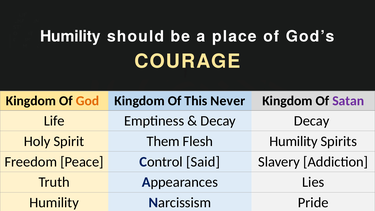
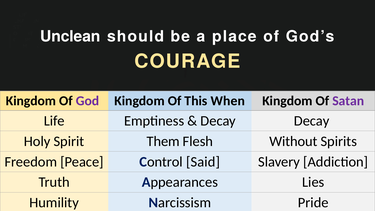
Humility at (70, 36): Humility -> Unclean
God colour: orange -> purple
Never: Never -> When
Flesh Humility: Humility -> Without
